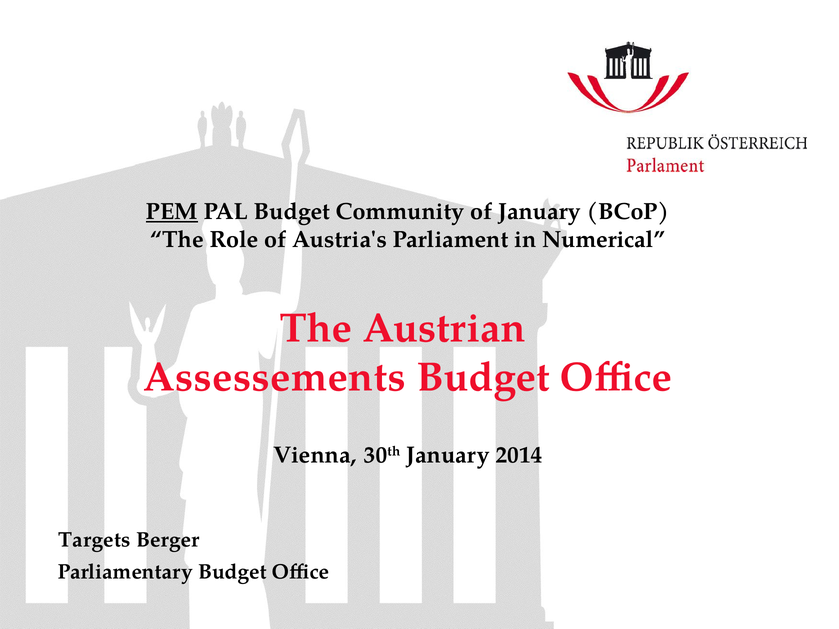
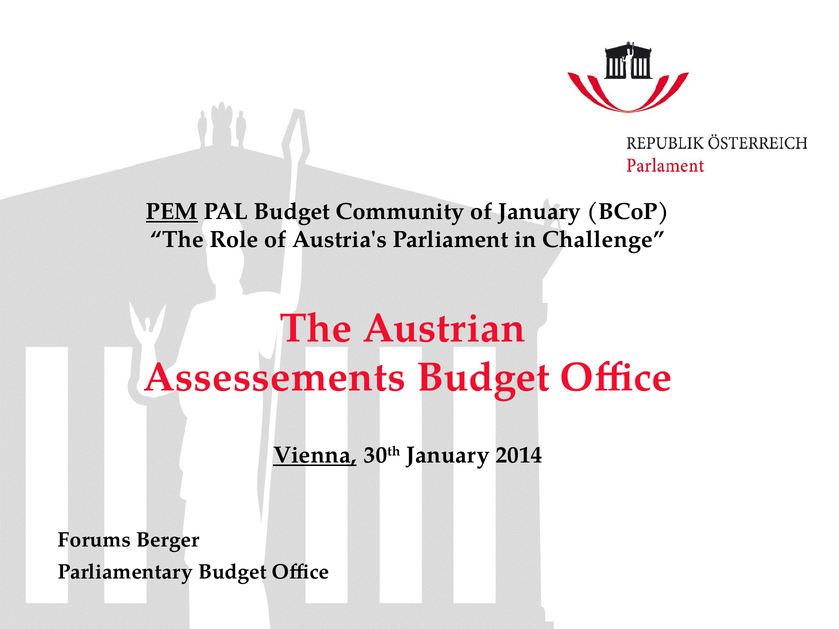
Numerical: Numerical -> Challenge
Vienna underline: none -> present
Targets: Targets -> Forums
